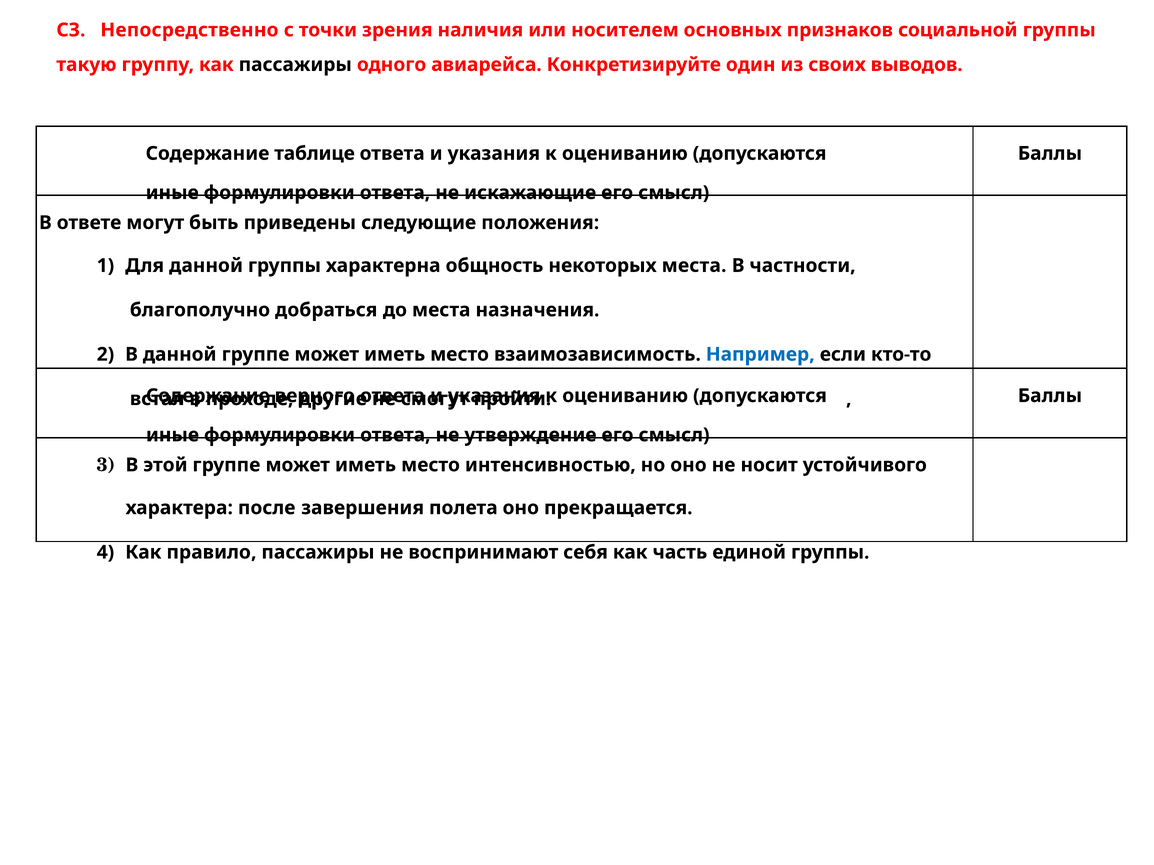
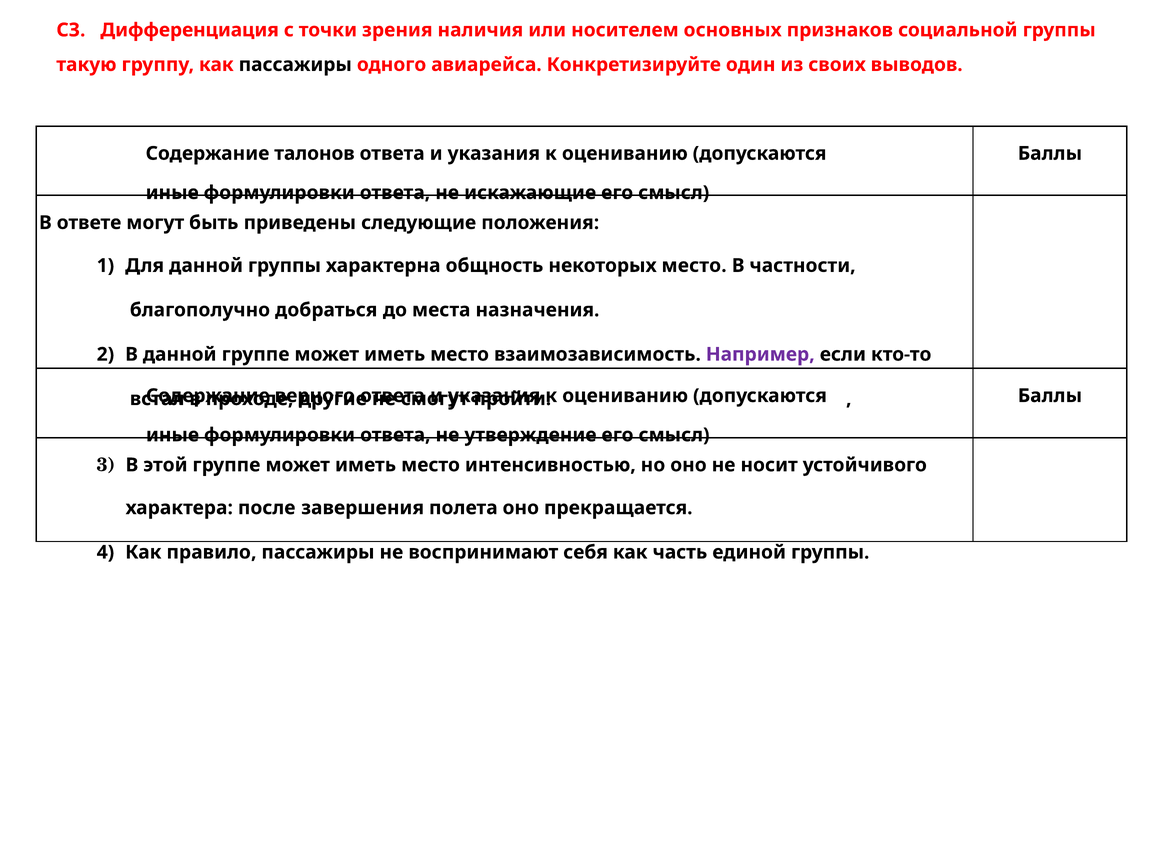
Непосредственно: Непосредственно -> Дифференциация
таблице: таблице -> талонов
некоторых места: места -> место
Например colour: blue -> purple
